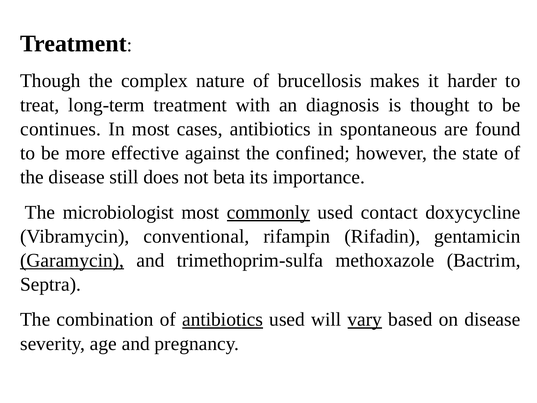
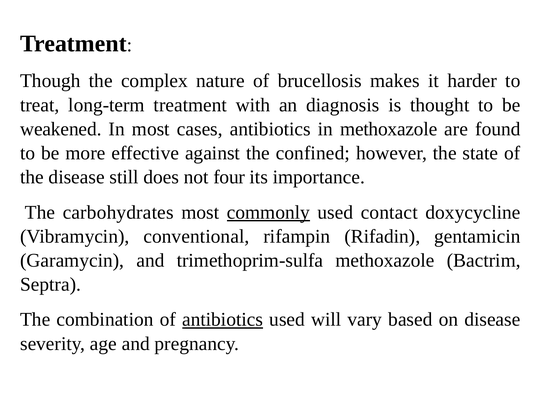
continues: continues -> weakened
in spontaneous: spontaneous -> methoxazole
beta: beta -> four
microbiologist: microbiologist -> carbohydrates
Garamycin underline: present -> none
vary underline: present -> none
